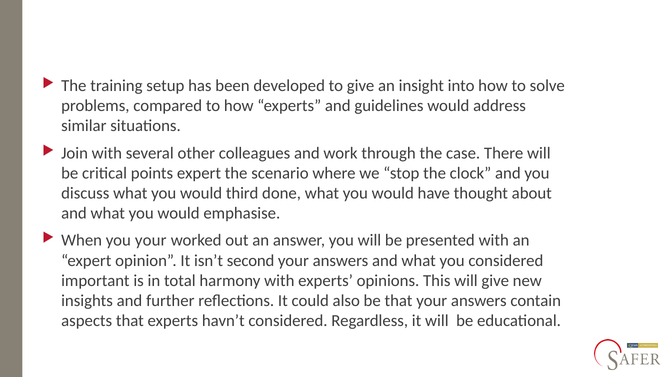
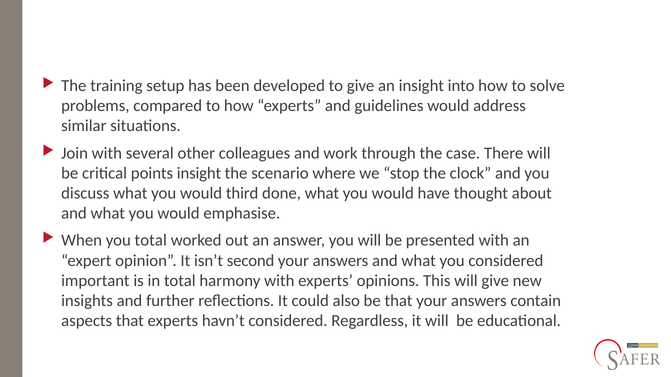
points expert: expert -> insight
you your: your -> total
